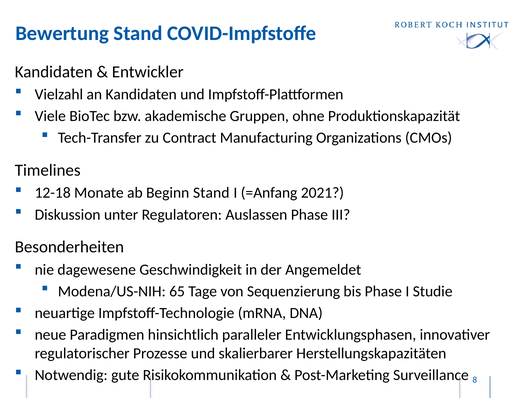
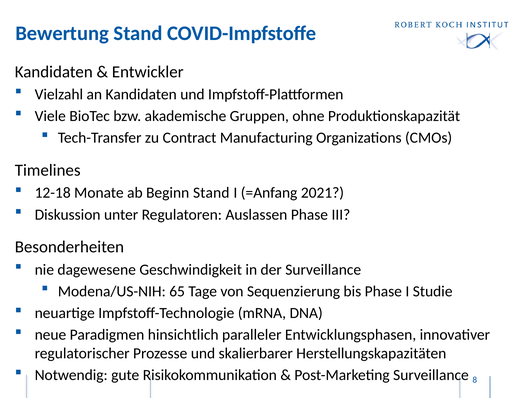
der Angemeldet: Angemeldet -> Surveillance
